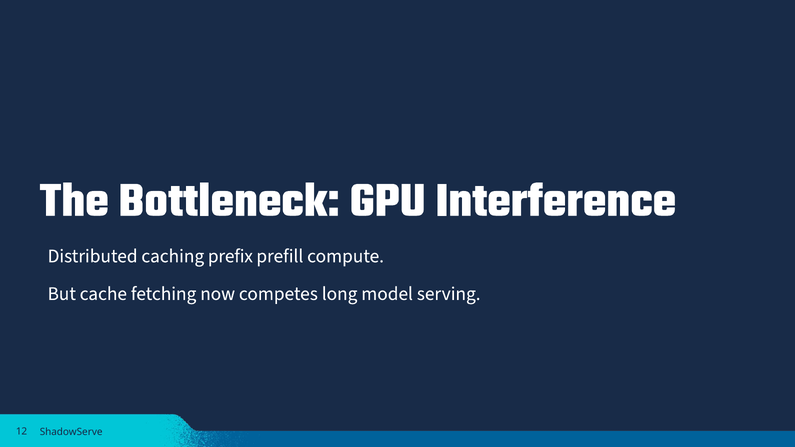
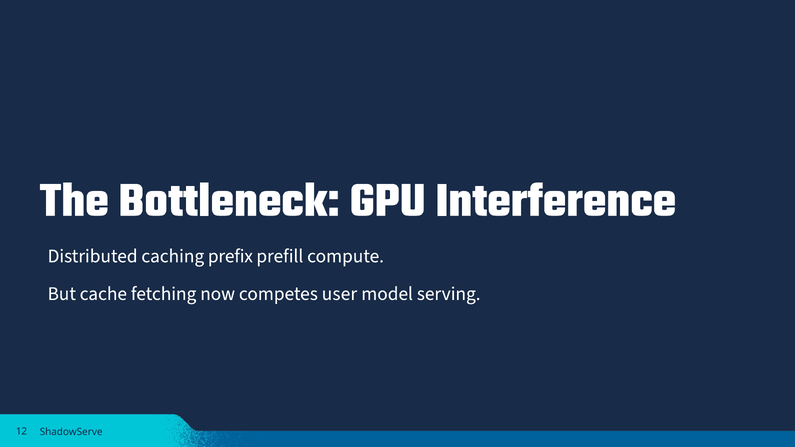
long: long -> user
